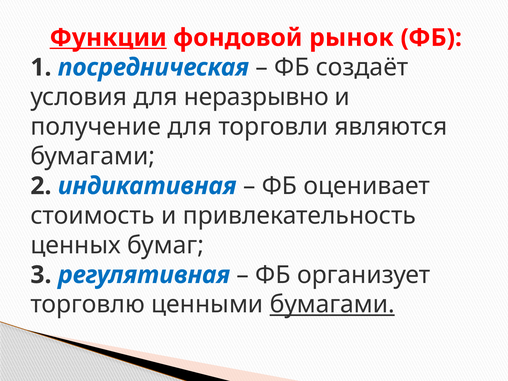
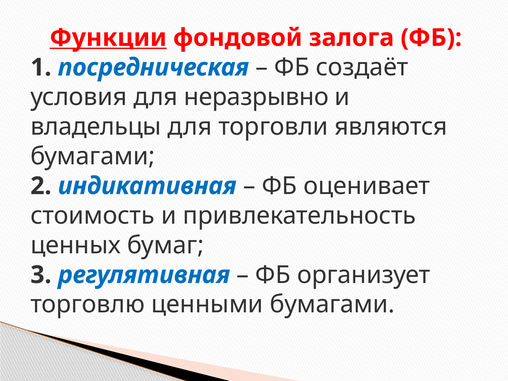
рынок: рынок -> залога
получение: получение -> владельцы
бумагами at (332, 305) underline: present -> none
